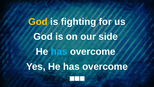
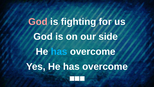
God at (38, 22) colour: yellow -> pink
